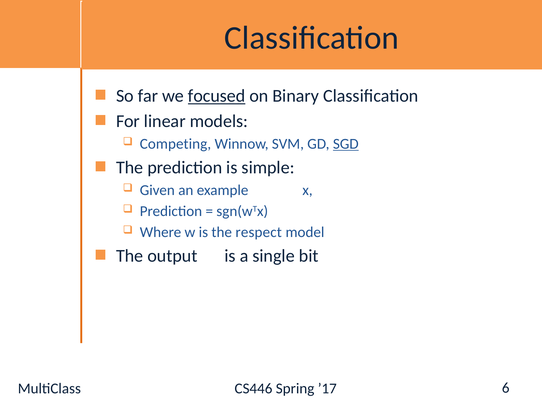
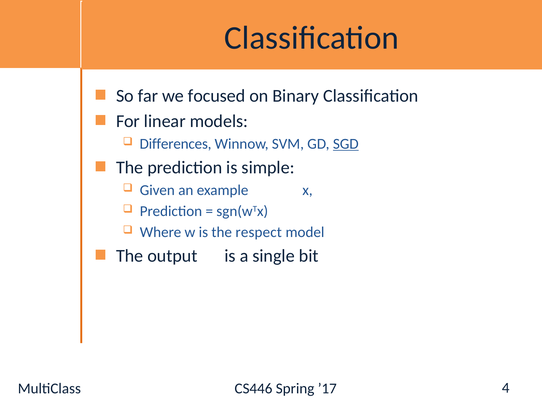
focused underline: present -> none
Competing: Competing -> Differences
6: 6 -> 4
